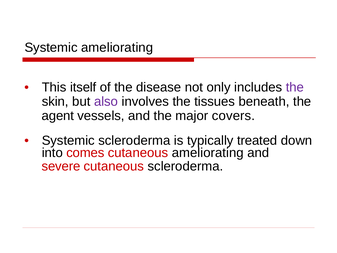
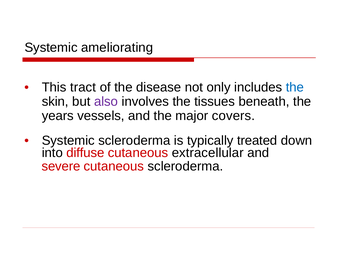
itself: itself -> tract
the at (295, 87) colour: purple -> blue
agent: agent -> years
comes: comes -> diffuse
cutaneous ameliorating: ameliorating -> extracellular
